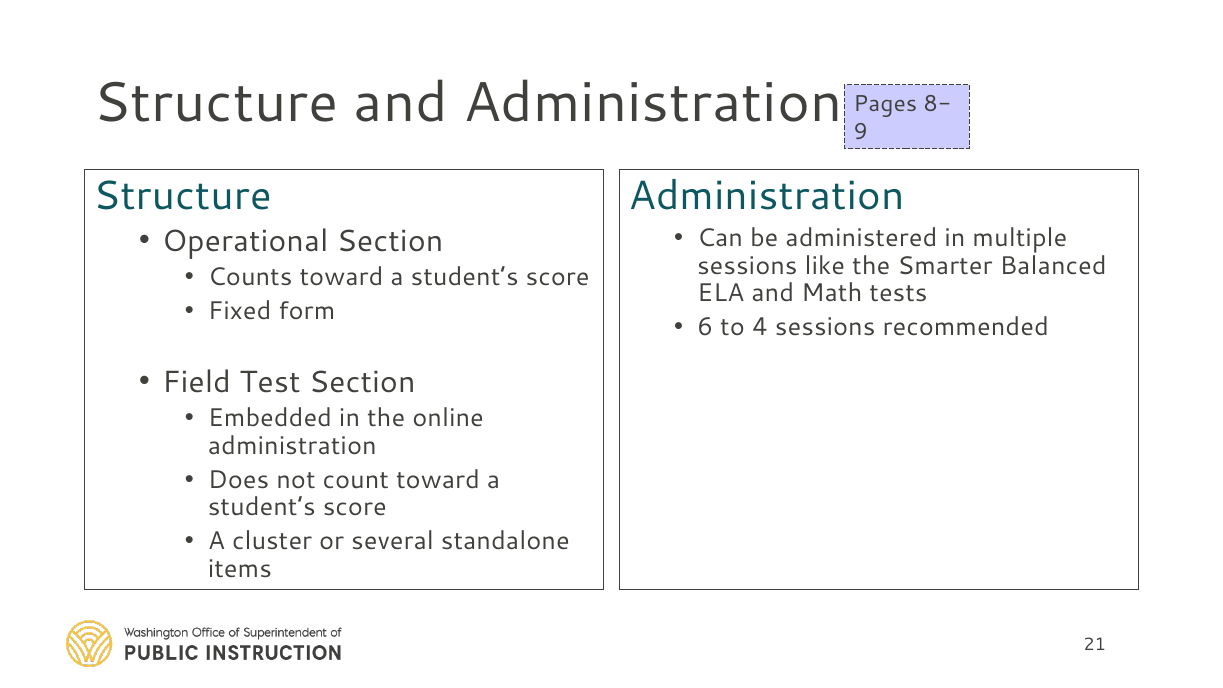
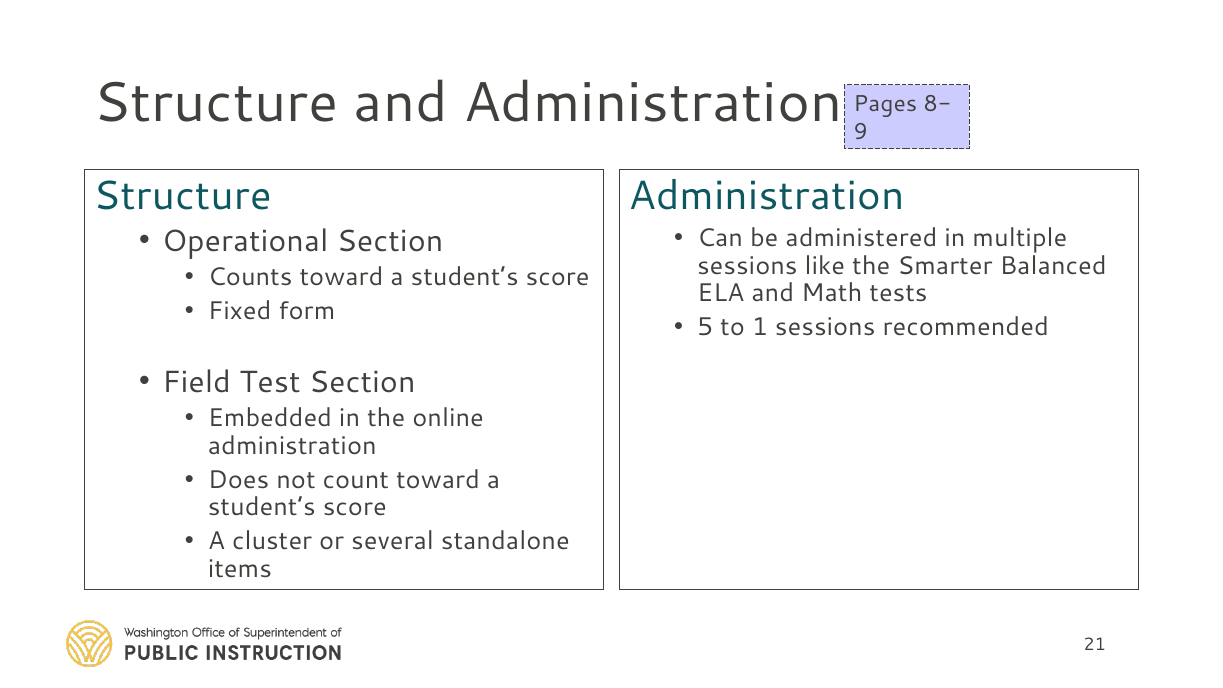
6: 6 -> 5
4: 4 -> 1
